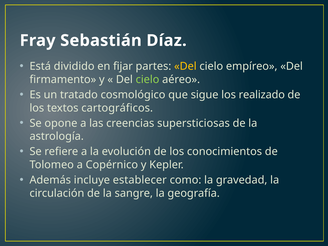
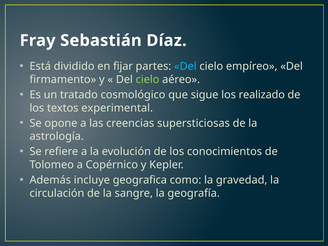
Del at (185, 66) colour: yellow -> light blue
cartográficos: cartográficos -> experimental
establecer: establecer -> geografica
